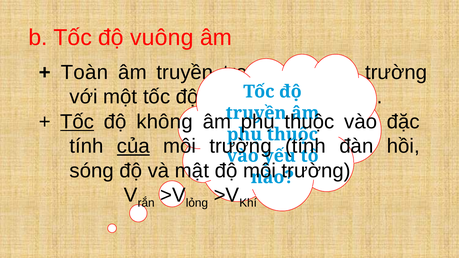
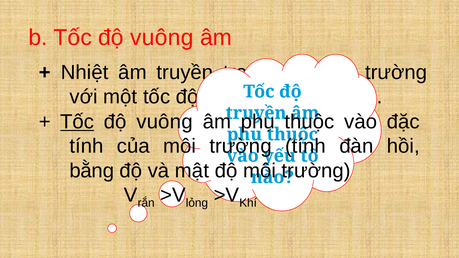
Toàn at (85, 72): Toàn -> Nhiệt
không at (165, 122): không -> vuông
của underline: present -> none
sóng: sóng -> bằng
